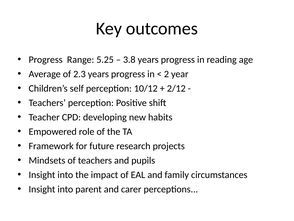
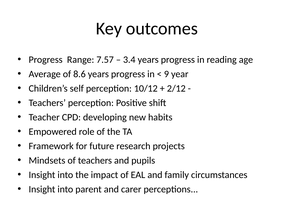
5.25: 5.25 -> 7.57
3.8: 3.8 -> 3.4
2.3: 2.3 -> 8.6
2: 2 -> 9
